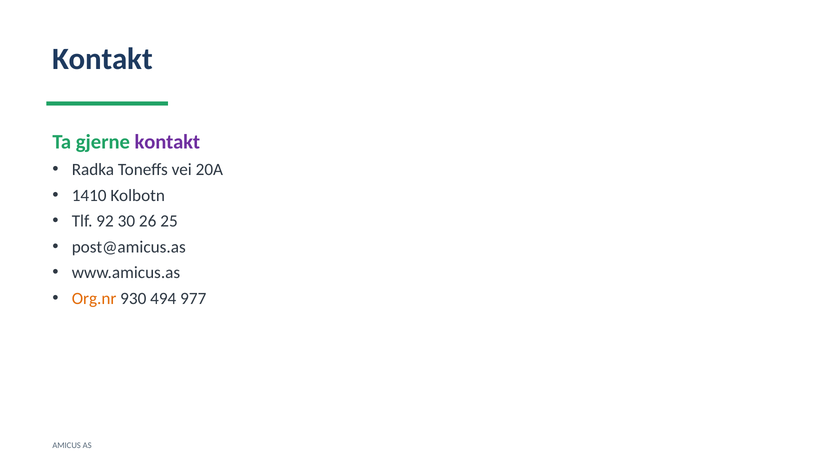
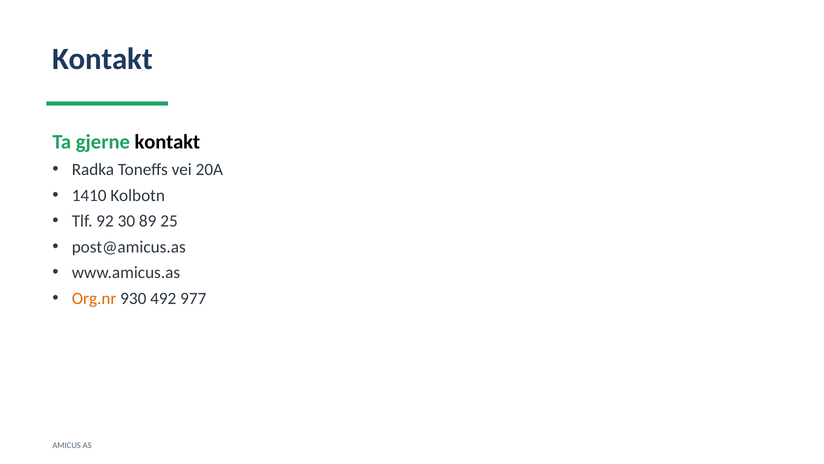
kontakt at (167, 142) colour: purple -> black
26: 26 -> 89
494: 494 -> 492
